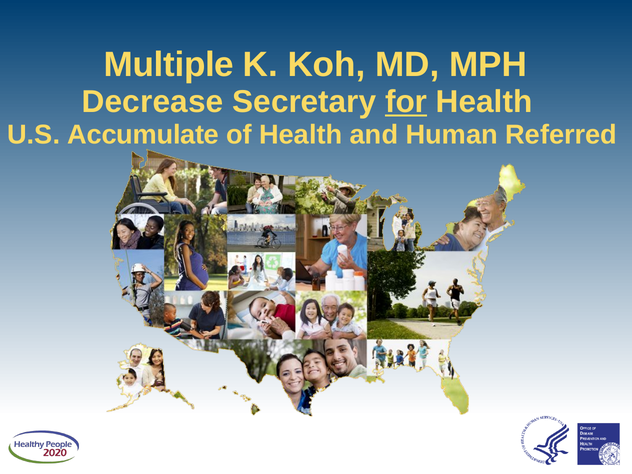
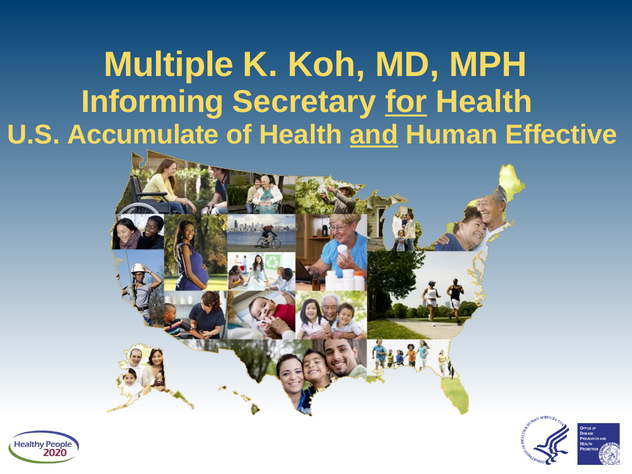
Decrease: Decrease -> Informing
and underline: none -> present
Referred: Referred -> Effective
